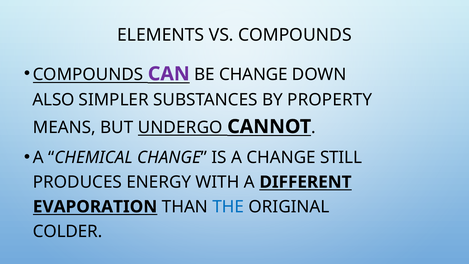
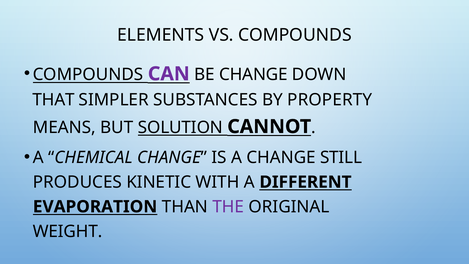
ALSO: ALSO -> THAT
UNDERGO: UNDERGO -> SOLUTION
ENERGY: ENERGY -> KINETIC
THE colour: blue -> purple
COLDER: COLDER -> WEIGHT
